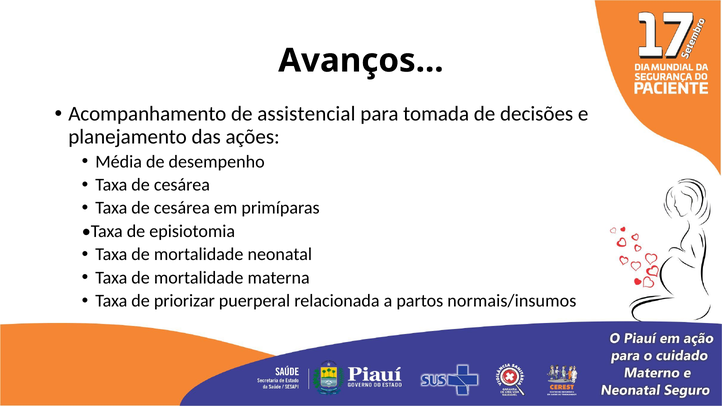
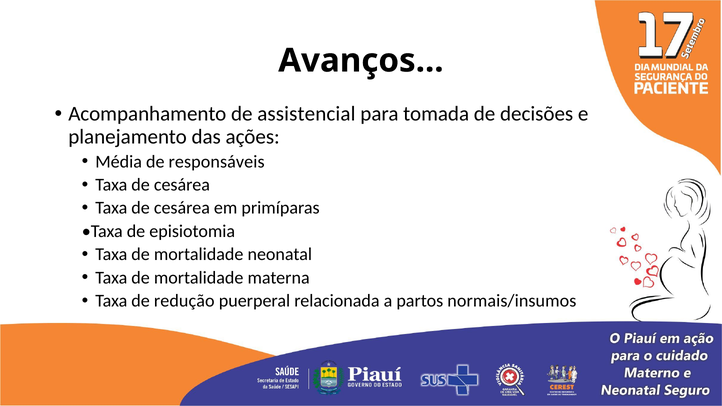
desempenho: desempenho -> responsáveis
priorizar: priorizar -> redução
